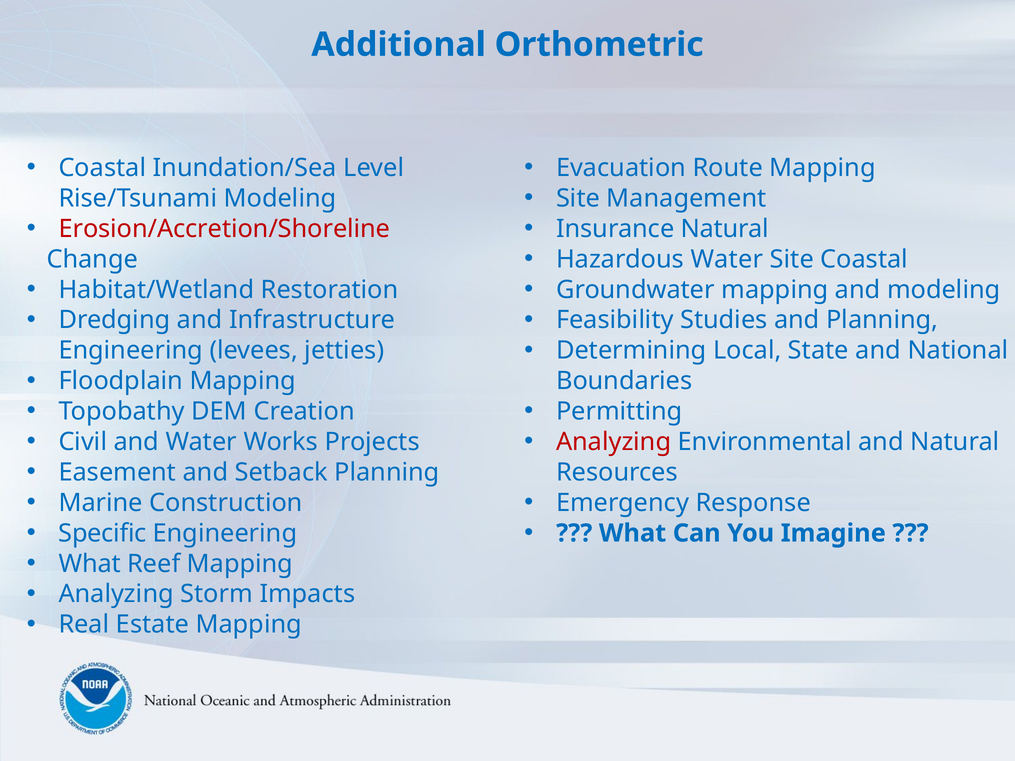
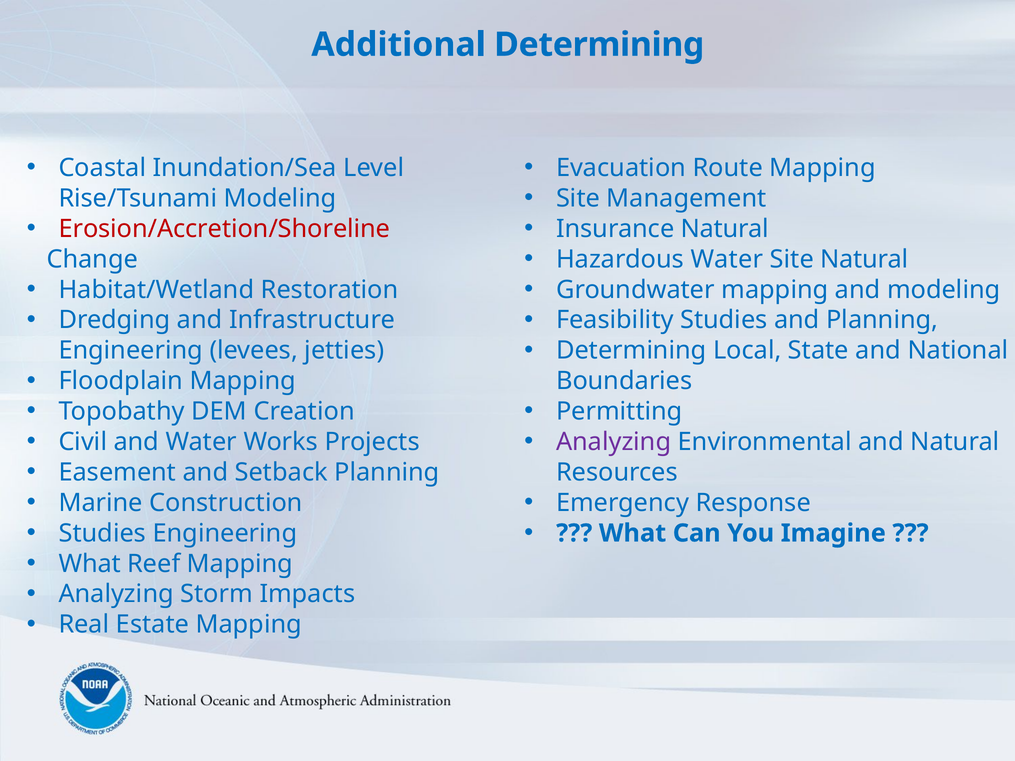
Additional Orthometric: Orthometric -> Determining
Site Coastal: Coastal -> Natural
Analyzing at (614, 442) colour: red -> purple
Specific at (102, 533): Specific -> Studies
